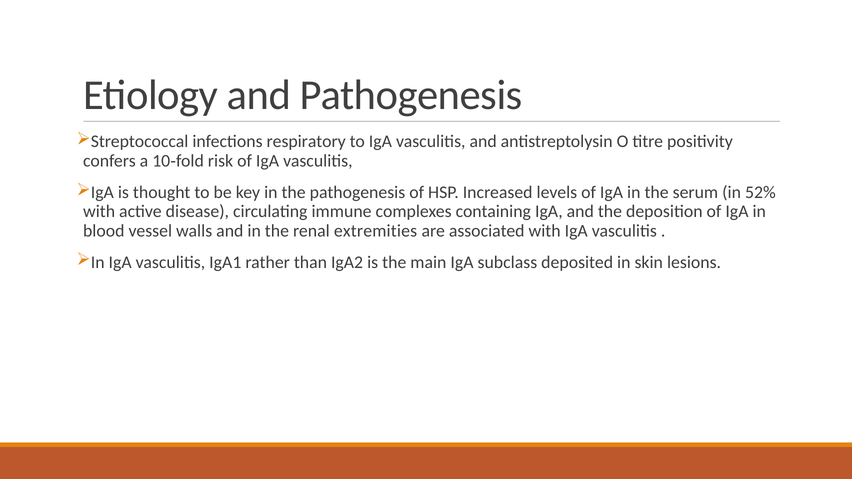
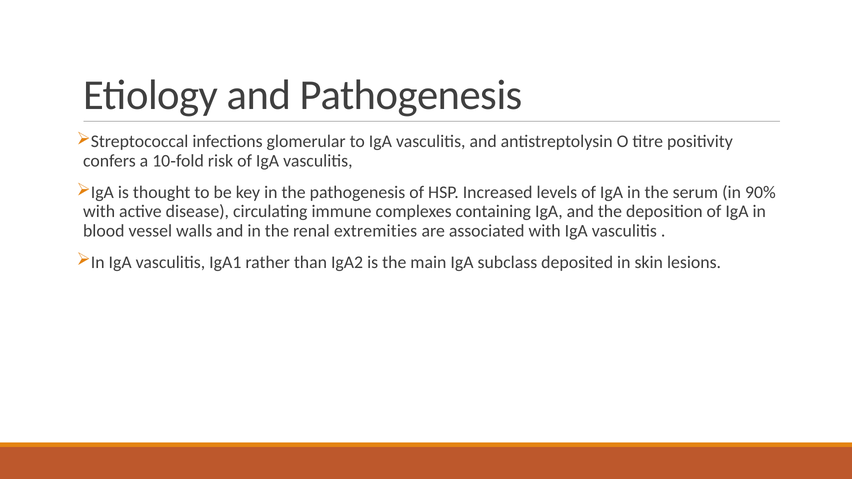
respiratory: respiratory -> glomerular
52%: 52% -> 90%
